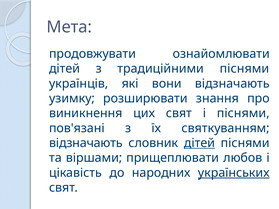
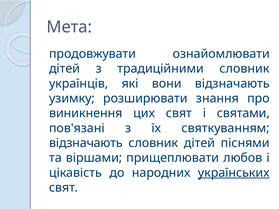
традиційними піснями: піснями -> словник
і піснями: піснями -> святами
дітей at (199, 143) underline: present -> none
